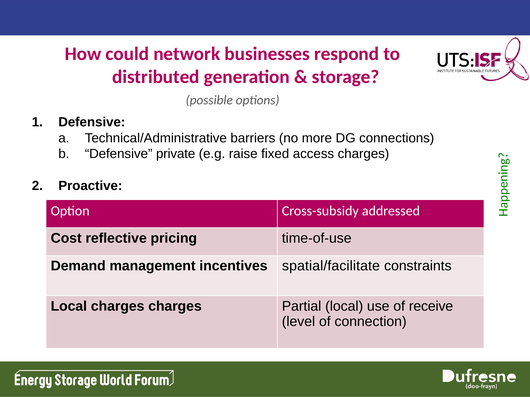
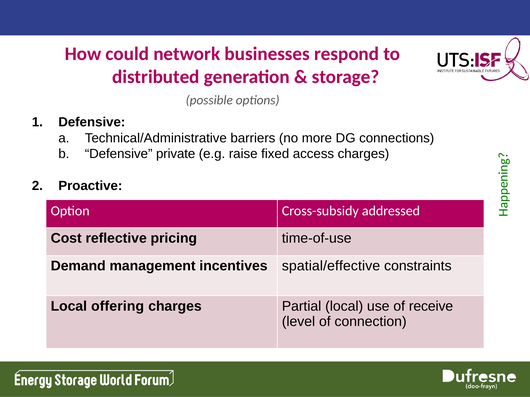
spatial/facilitate: spatial/facilitate -> spatial/effective
Local charges: charges -> offering
